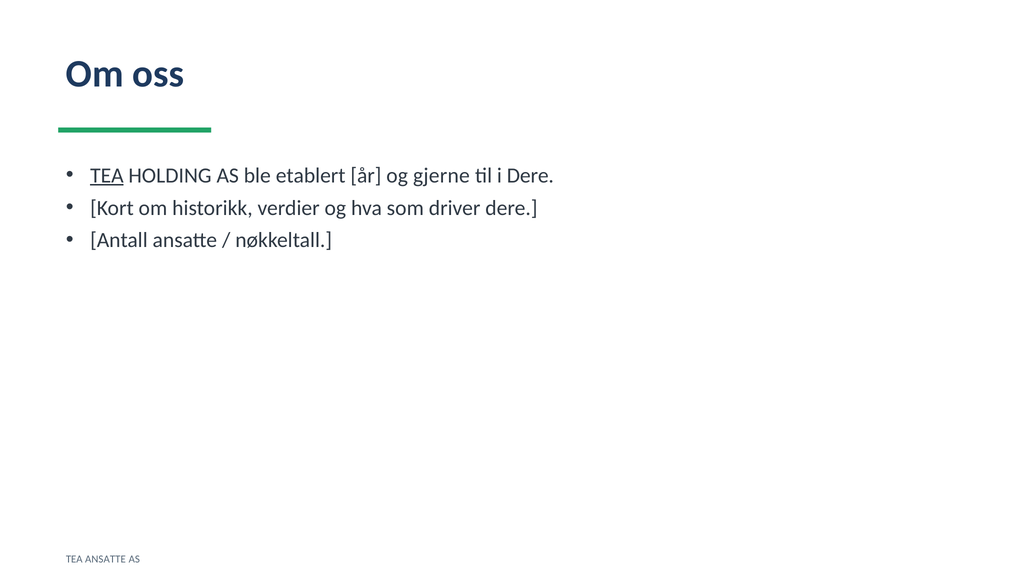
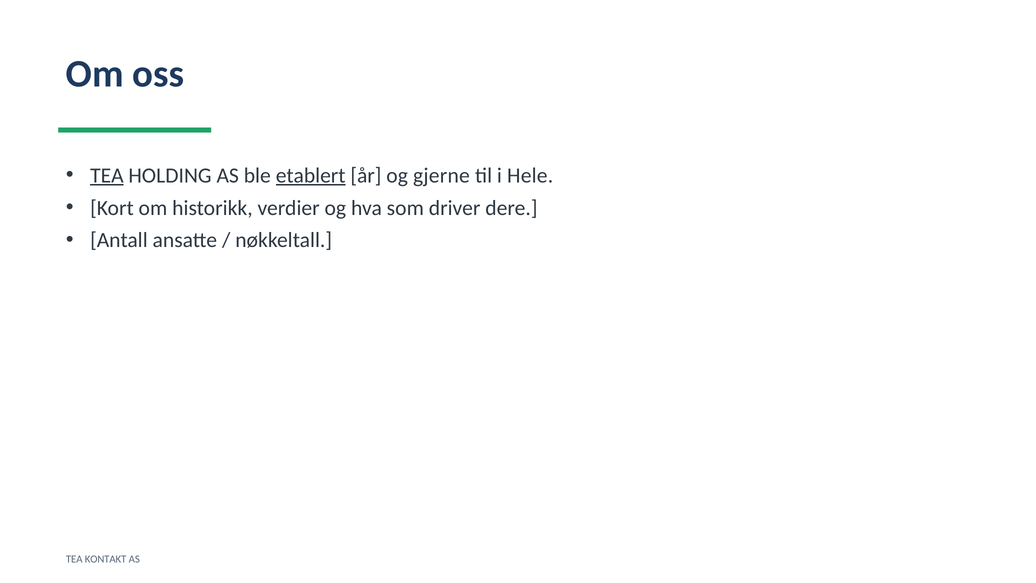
etablert underline: none -> present
i Dere: Dere -> Hele
TEA ANSATTE: ANSATTE -> KONTAKT
